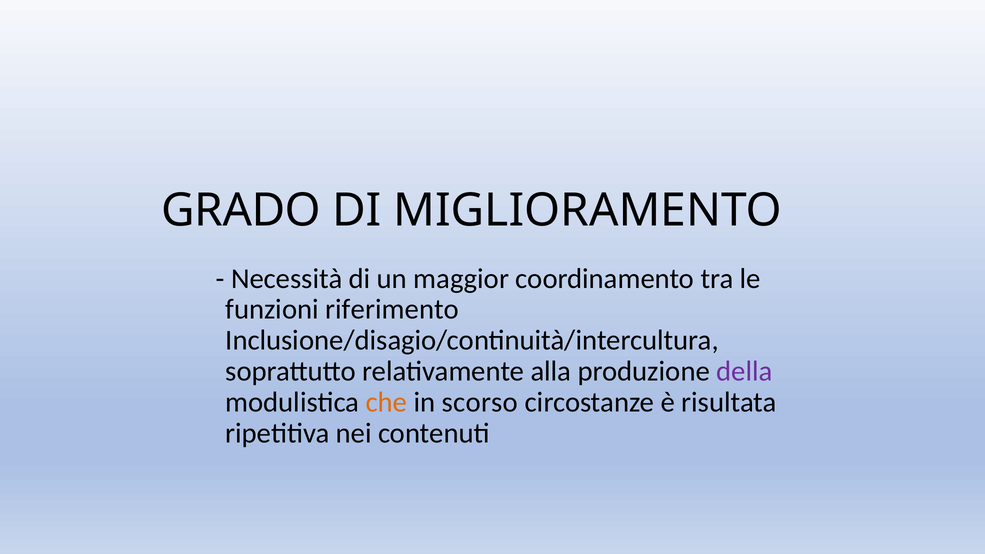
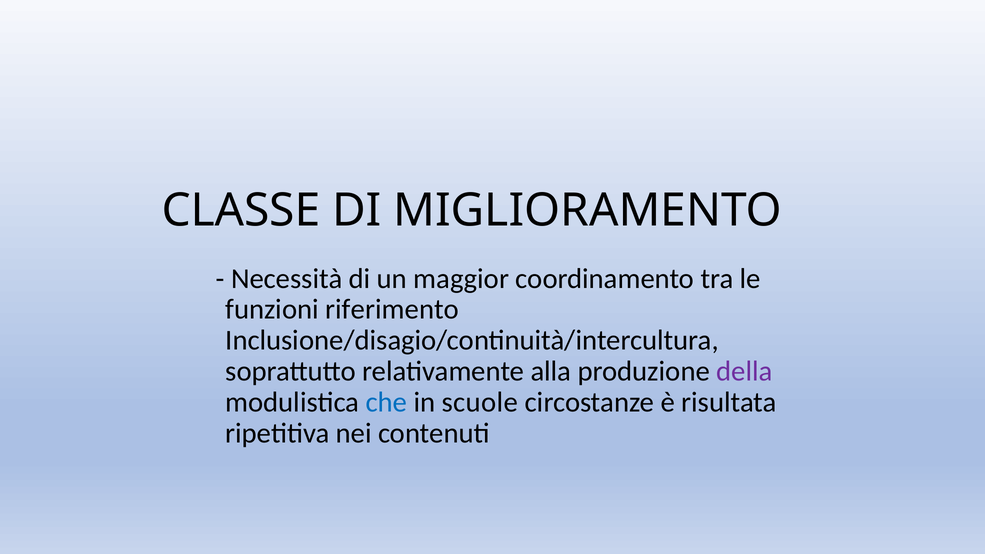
GRADO: GRADO -> CLASSE
che colour: orange -> blue
scorso: scorso -> scuole
